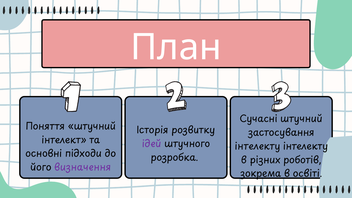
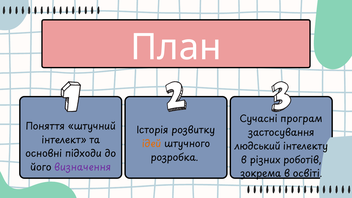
Сучасні штучний: штучний -> програм
ідей colour: purple -> orange
інтелекту at (257, 146): інтелекту -> людський
